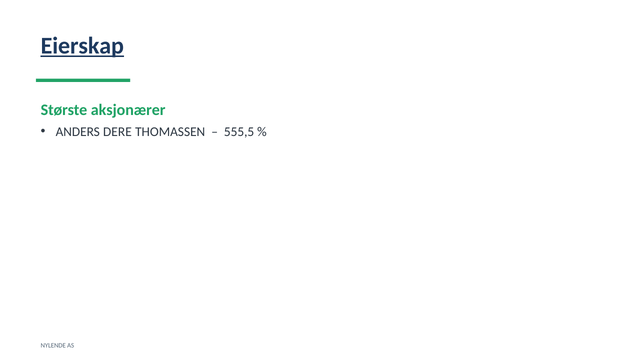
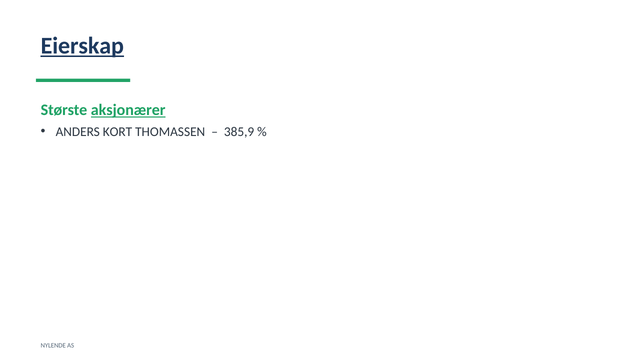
aksjonærer underline: none -> present
DERE: DERE -> KORT
555,5: 555,5 -> 385,9
